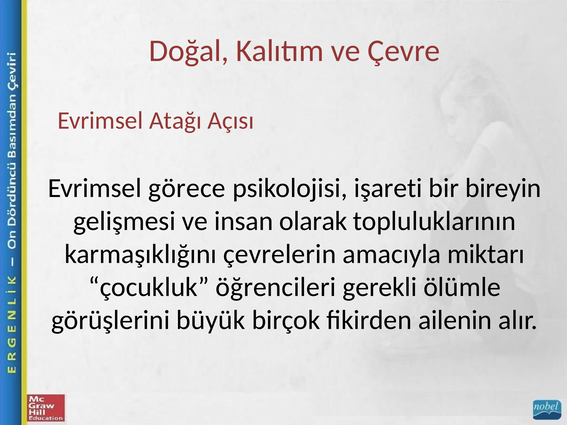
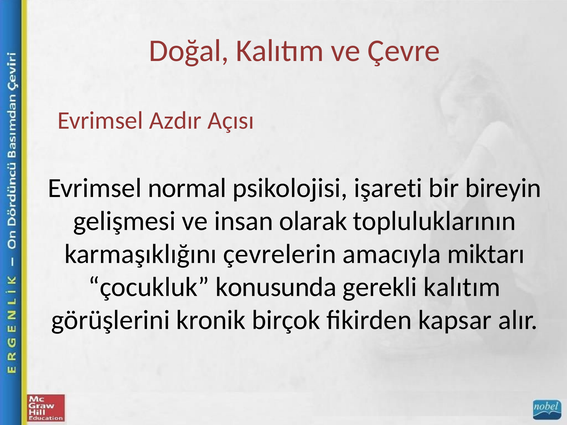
Atağı: Atağı -> Azdır
görece: görece -> normal
öğrencileri: öğrencileri -> konusunda
gerekli ölümle: ölümle -> kalıtım
büyük: büyük -> kronik
ailenin: ailenin -> kapsar
